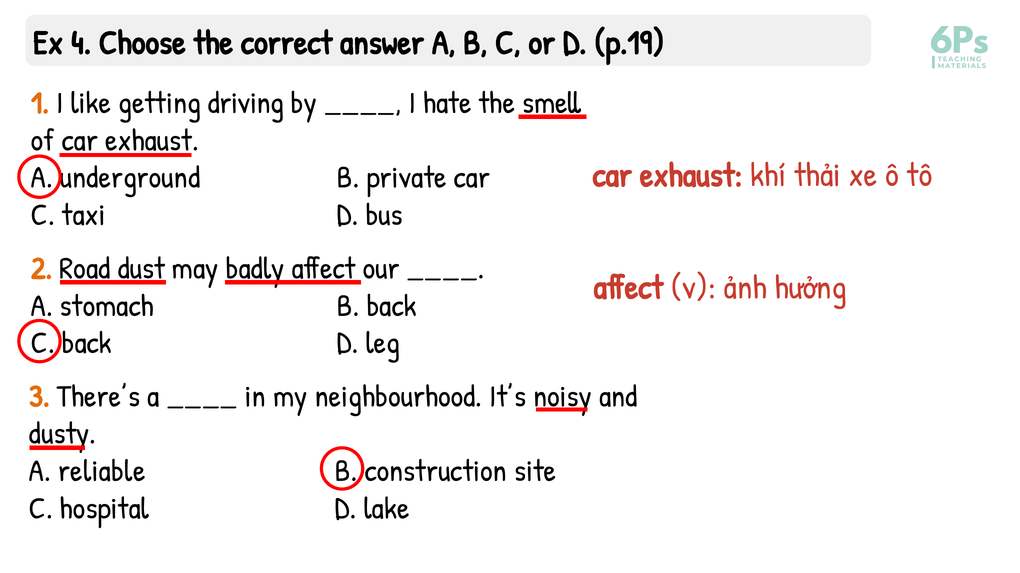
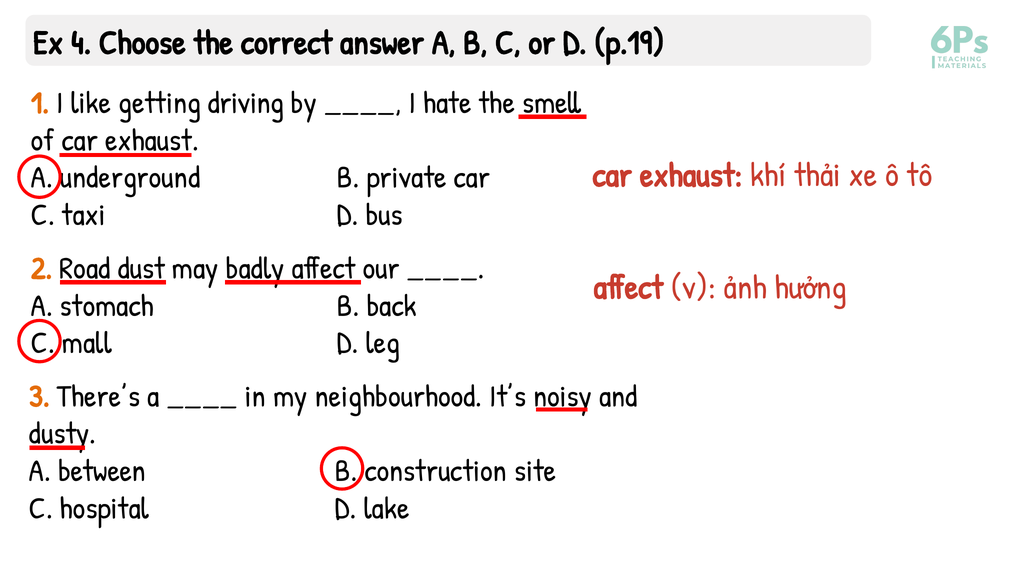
back at (87, 344): back -> mall
reliable: reliable -> between
